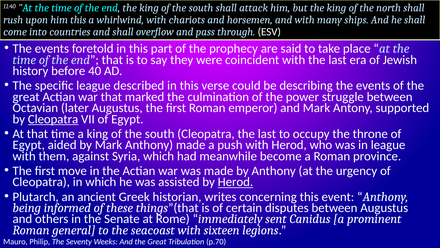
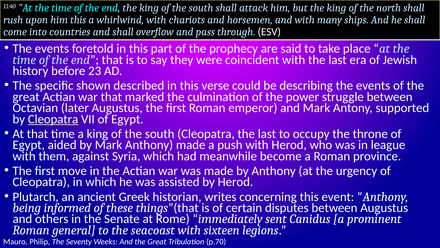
40: 40 -> 23
specific league: league -> shown
Herod at (235, 182) underline: present -> none
